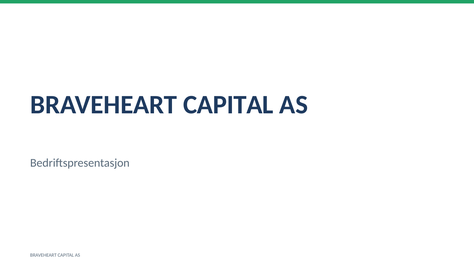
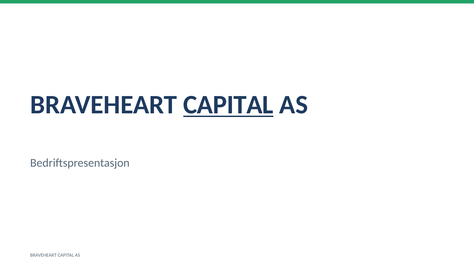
CAPITAL at (228, 105) underline: none -> present
